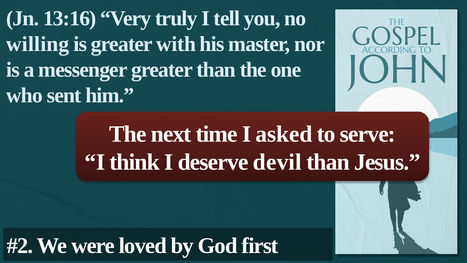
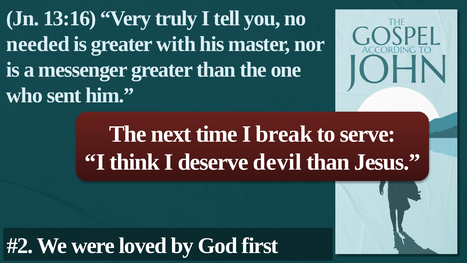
willing: willing -> needed
asked: asked -> break
